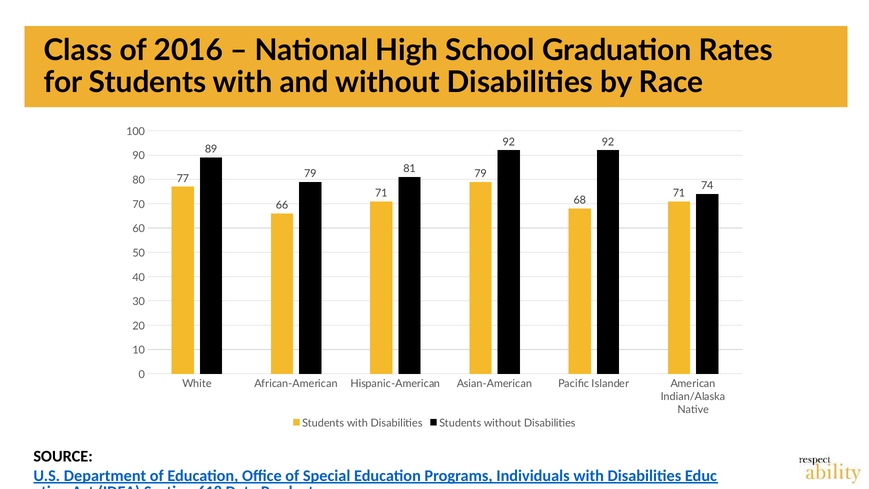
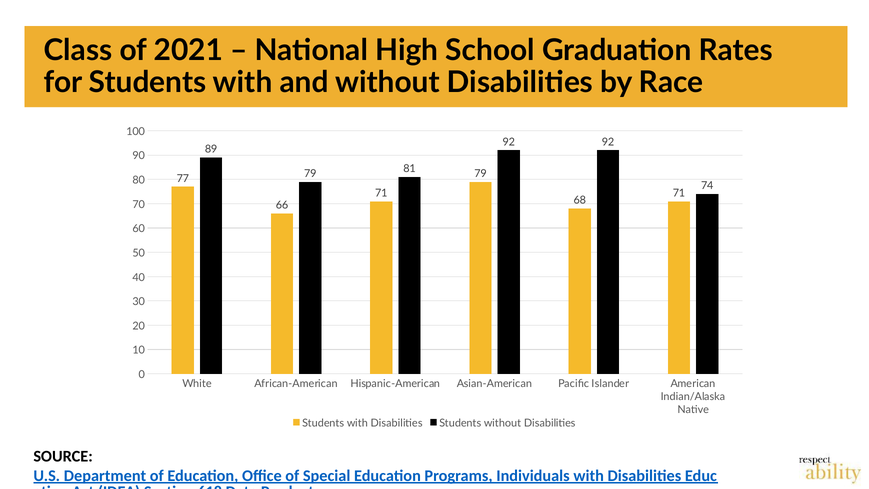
2016: 2016 -> 2021
